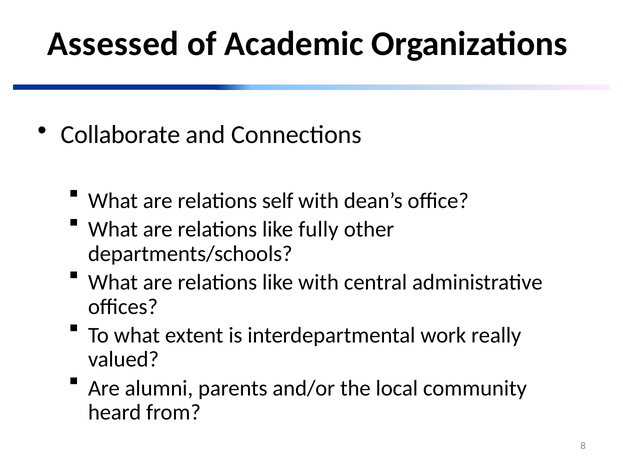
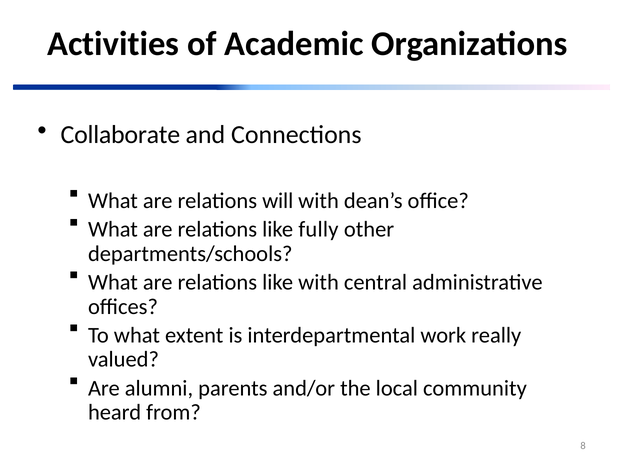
Assessed: Assessed -> Activities
self: self -> will
